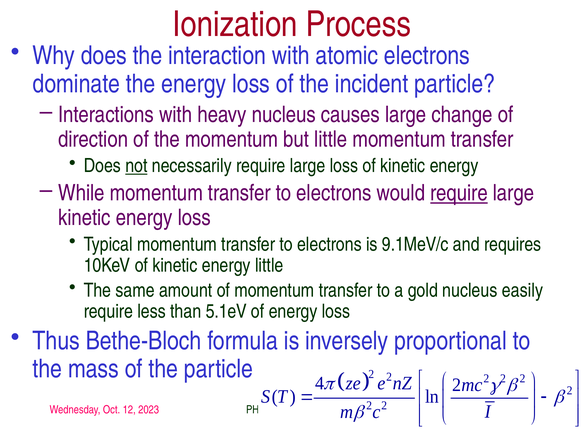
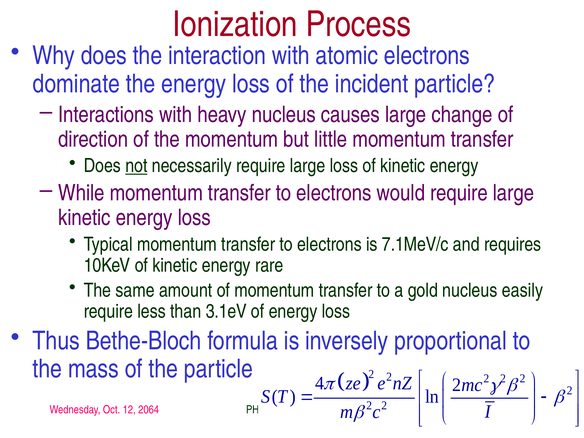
require at (459, 193) underline: present -> none
9.1MeV/c: 9.1MeV/c -> 7.1MeV/c
energy little: little -> rare
5.1eV: 5.1eV -> 3.1eV
2023: 2023 -> 2064
